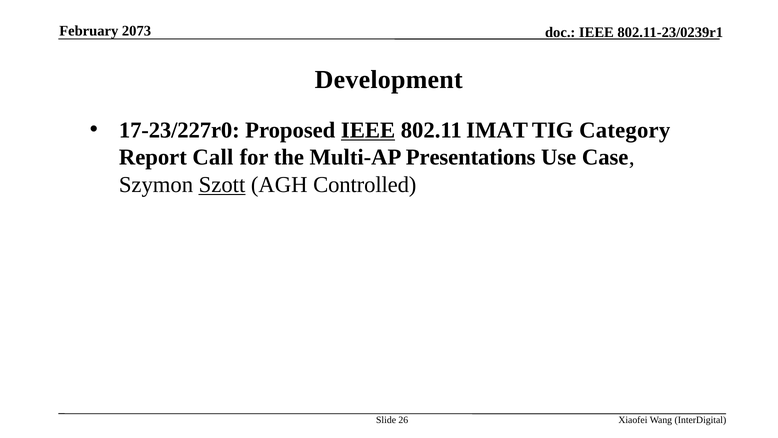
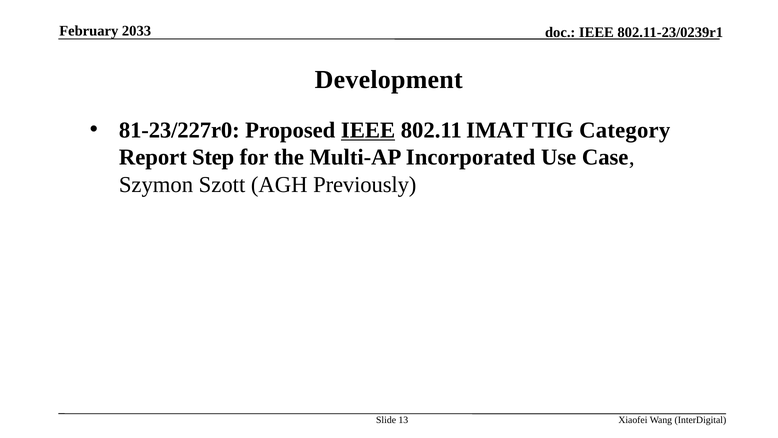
2073: 2073 -> 2033
17-23/227r0: 17-23/227r0 -> 81-23/227r0
Call: Call -> Step
Presentations: Presentations -> Incorporated
Szott underline: present -> none
Controlled: Controlled -> Previously
26: 26 -> 13
